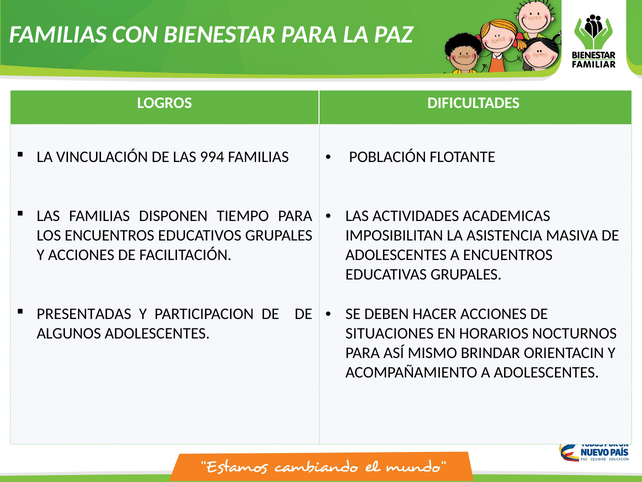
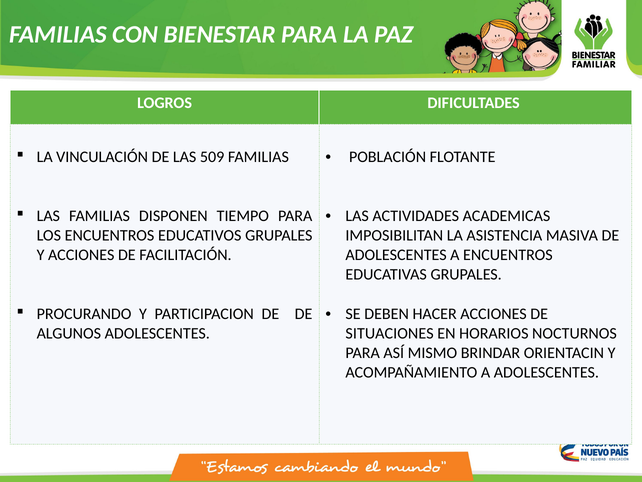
994: 994 -> 509
PRESENTADAS: PRESENTADAS -> PROCURANDO
